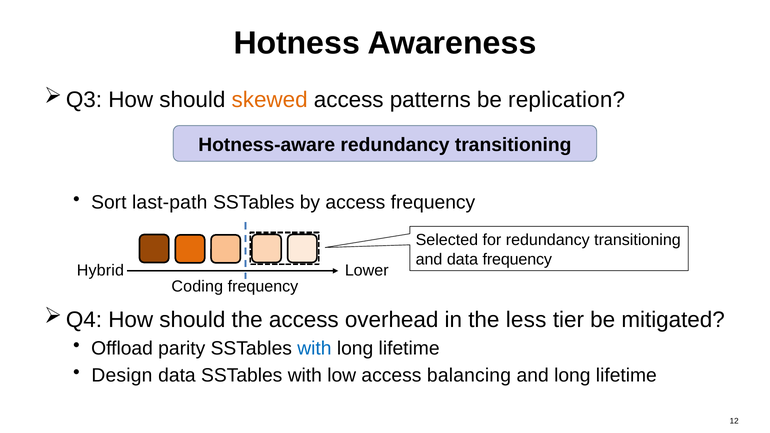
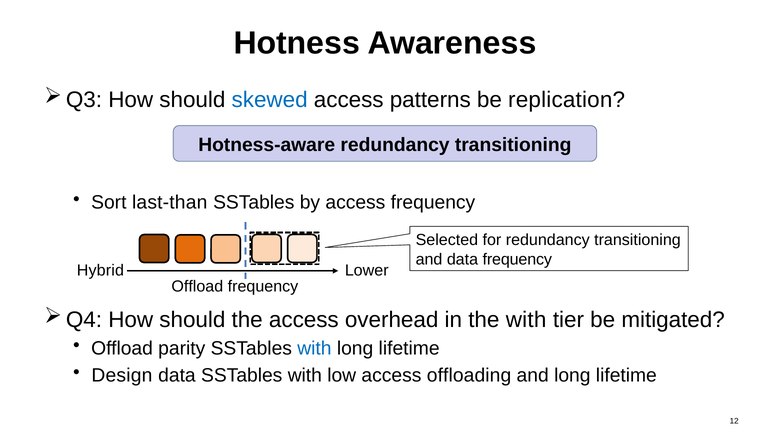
skewed colour: orange -> blue
last-path: last-path -> last-than
Coding at (197, 287): Coding -> Offload
the less: less -> with
balancing: balancing -> offloading
